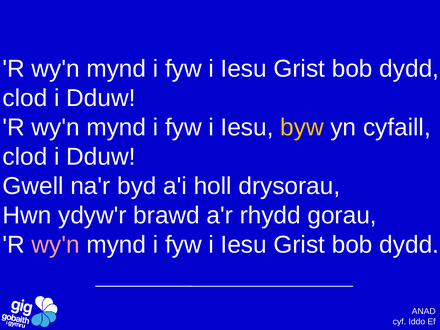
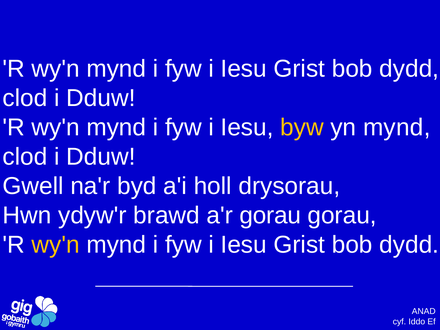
yn cyfaill: cyfaill -> mynd
a'r rhydd: rhydd -> gorau
wy'n at (56, 245) colour: pink -> yellow
